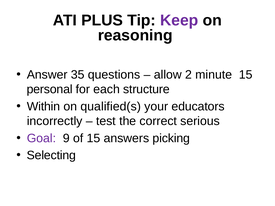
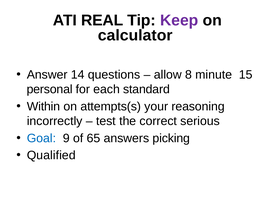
PLUS: PLUS -> REAL
reasoning: reasoning -> calculator
35: 35 -> 14
2: 2 -> 8
structure: structure -> standard
qualified(s: qualified(s -> attempts(s
educators: educators -> reasoning
Goal colour: purple -> blue
of 15: 15 -> 65
Selecting: Selecting -> Qualified
